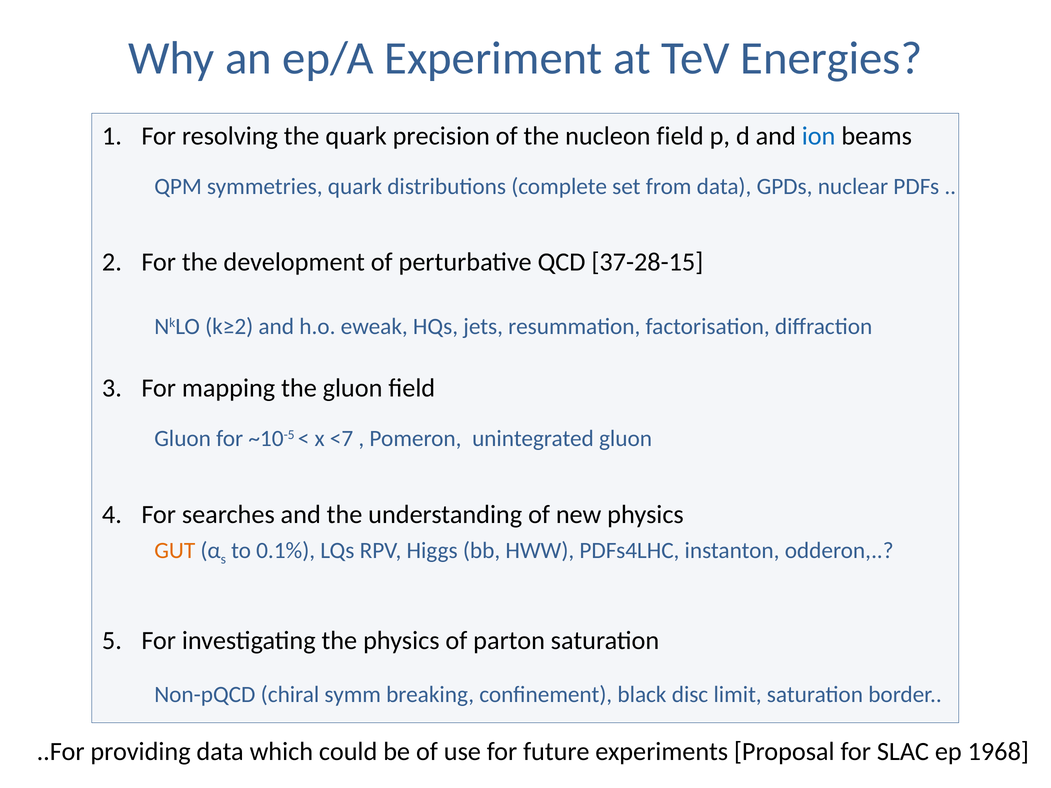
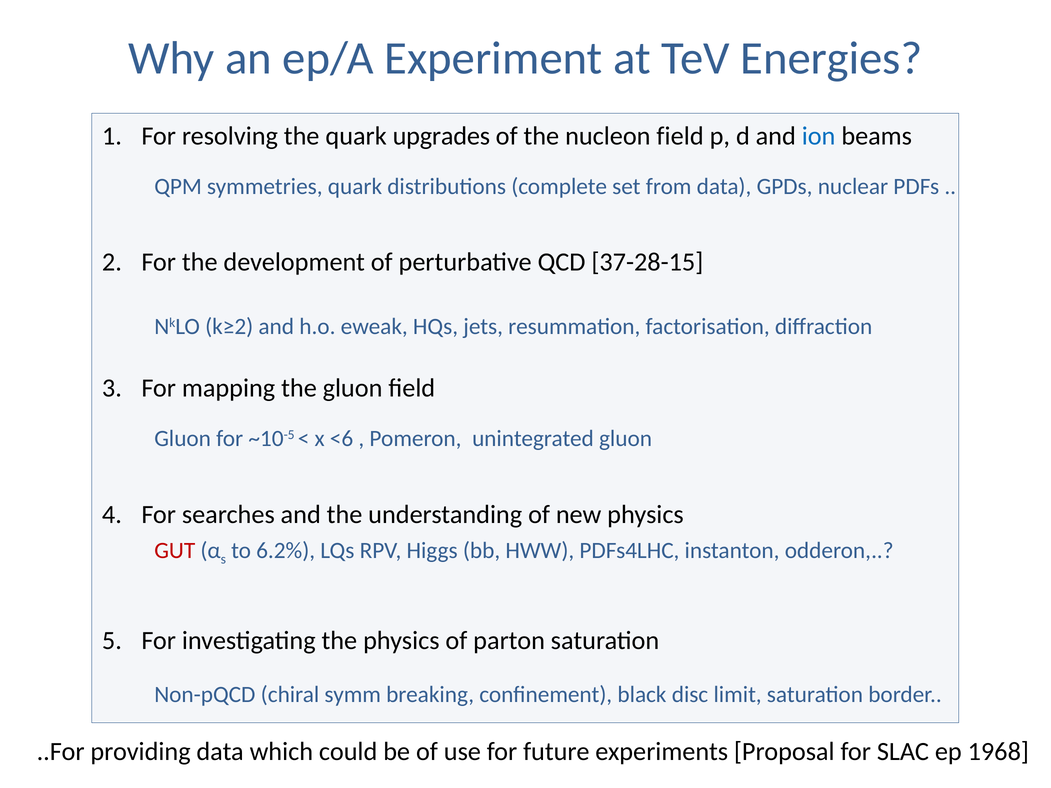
precision: precision -> upgrades
<7: <7 -> <6
GUT colour: orange -> red
0.1%: 0.1% -> 6.2%
